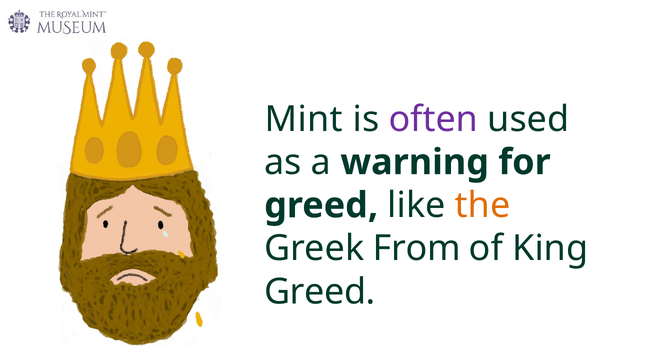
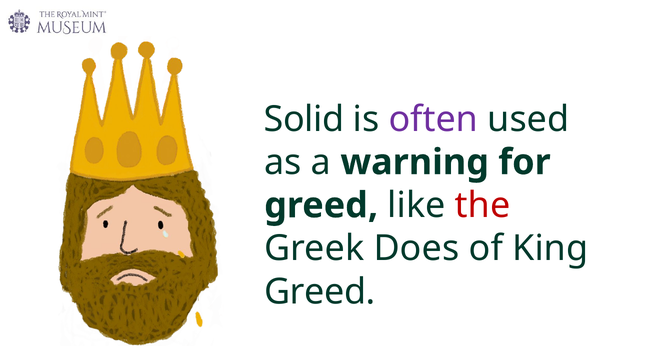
Mint: Mint -> Solid
the colour: orange -> red
From: From -> Does
